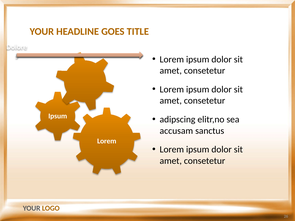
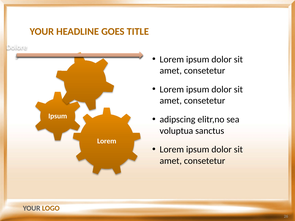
accusam: accusam -> voluptua
